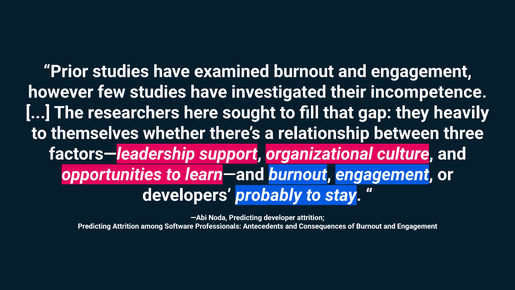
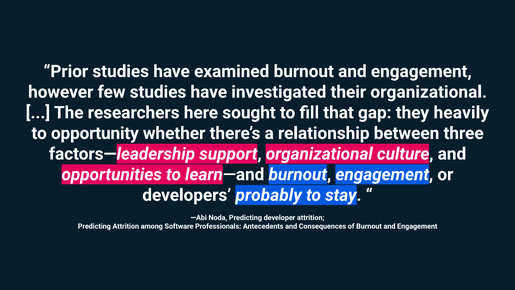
their incompetence: incompetence -> organizational
themselves: themselves -> opportunity
